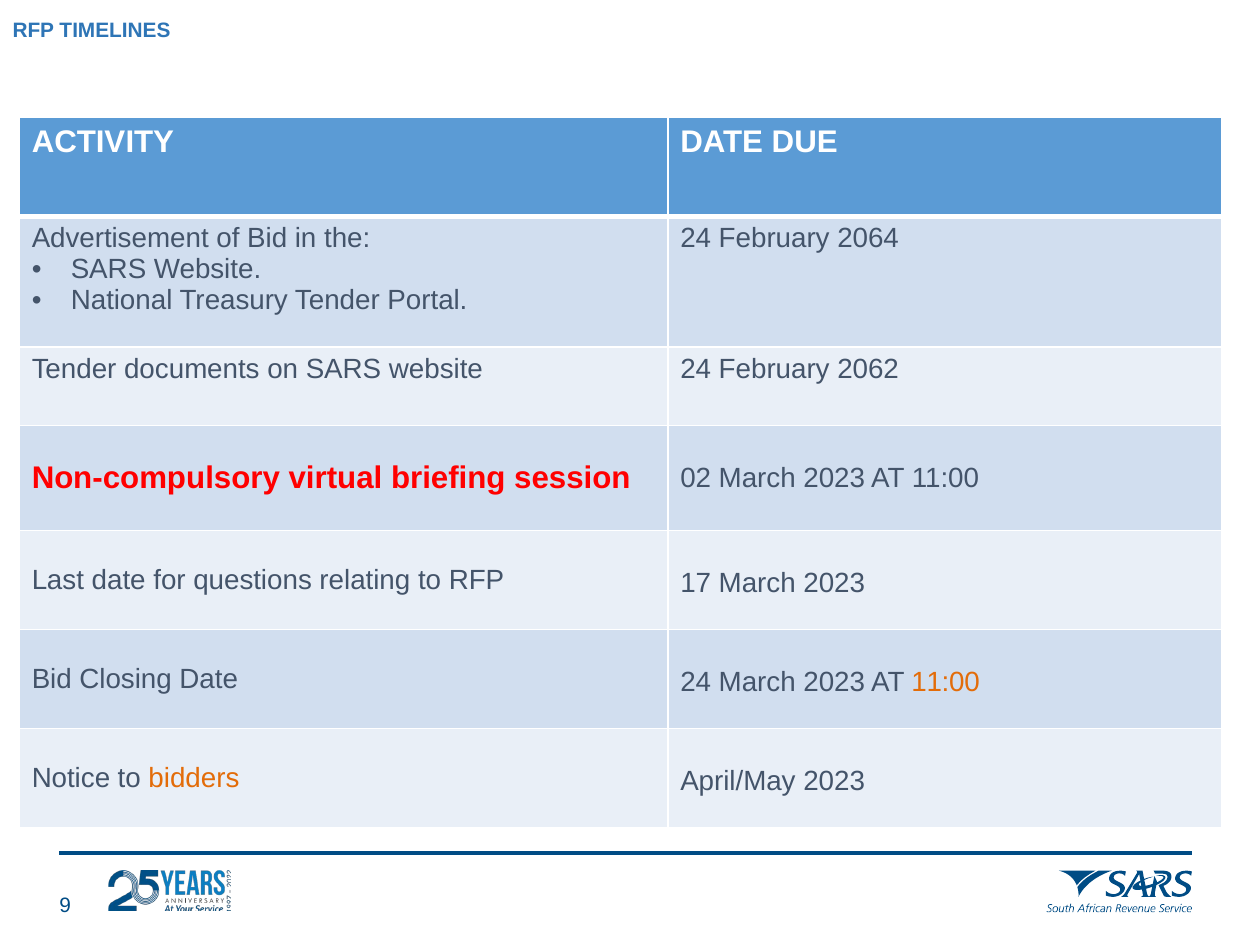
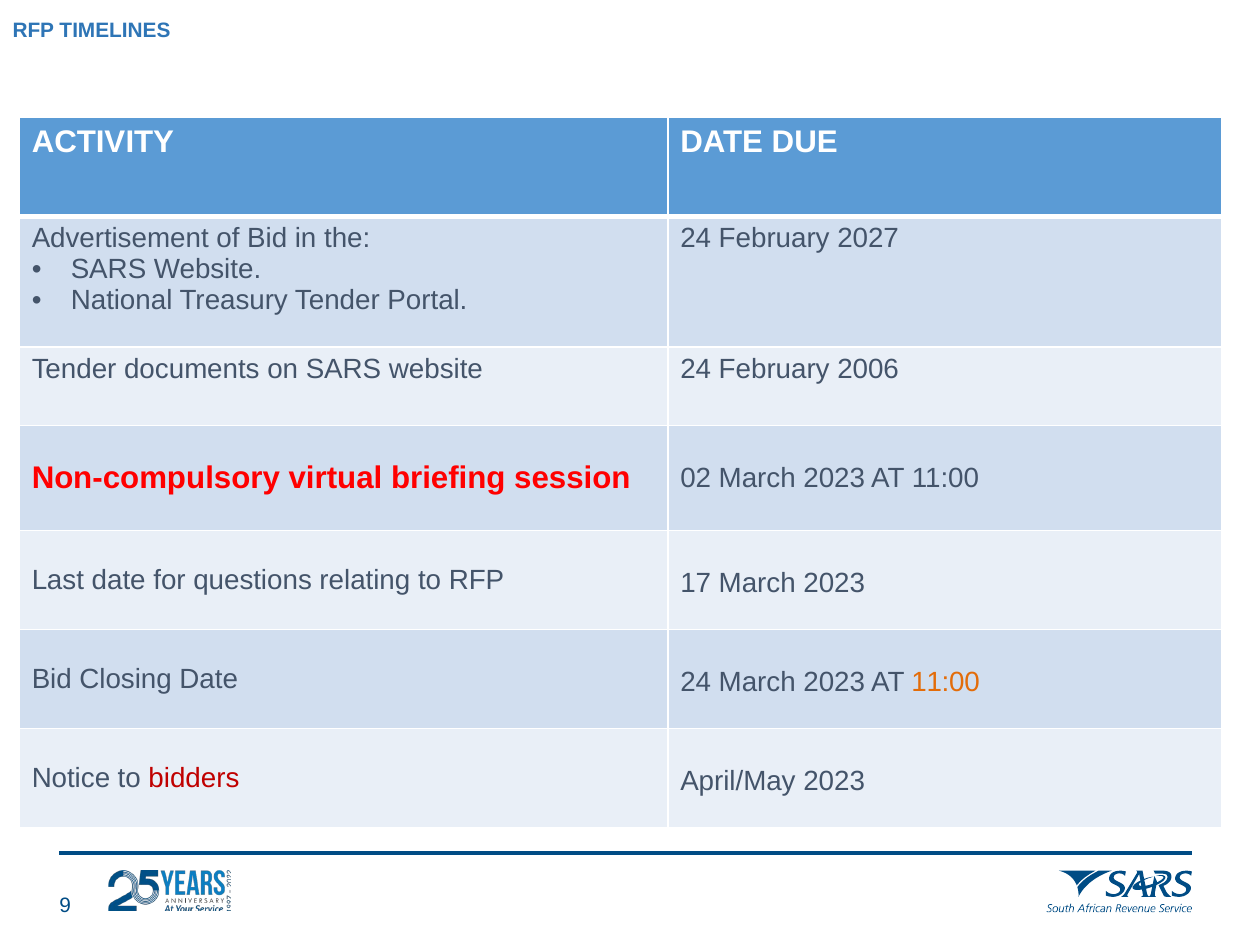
2064: 2064 -> 2027
2062: 2062 -> 2006
bidders colour: orange -> red
